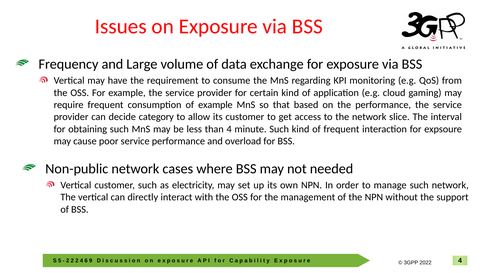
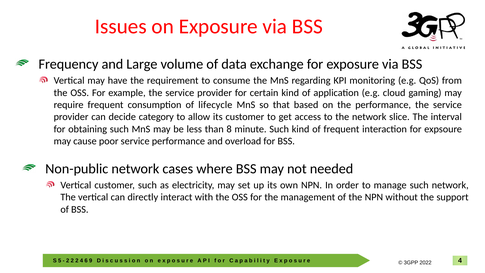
of example: example -> lifecycle
than 4: 4 -> 8
